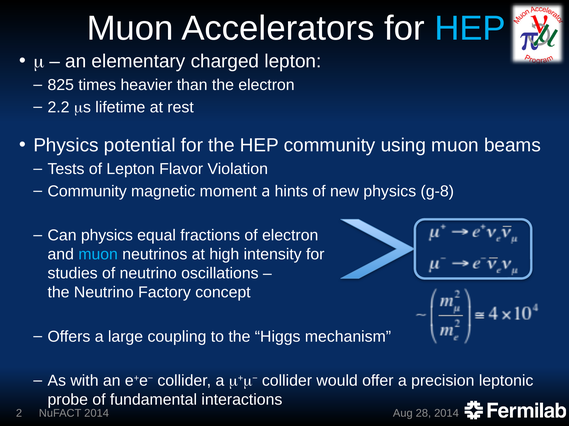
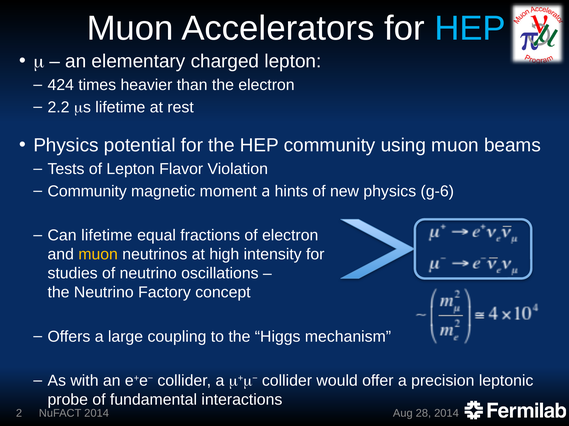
825: 825 -> 424
g-8: g-8 -> g-6
Can physics: physics -> lifetime
muon at (98, 255) colour: light blue -> yellow
